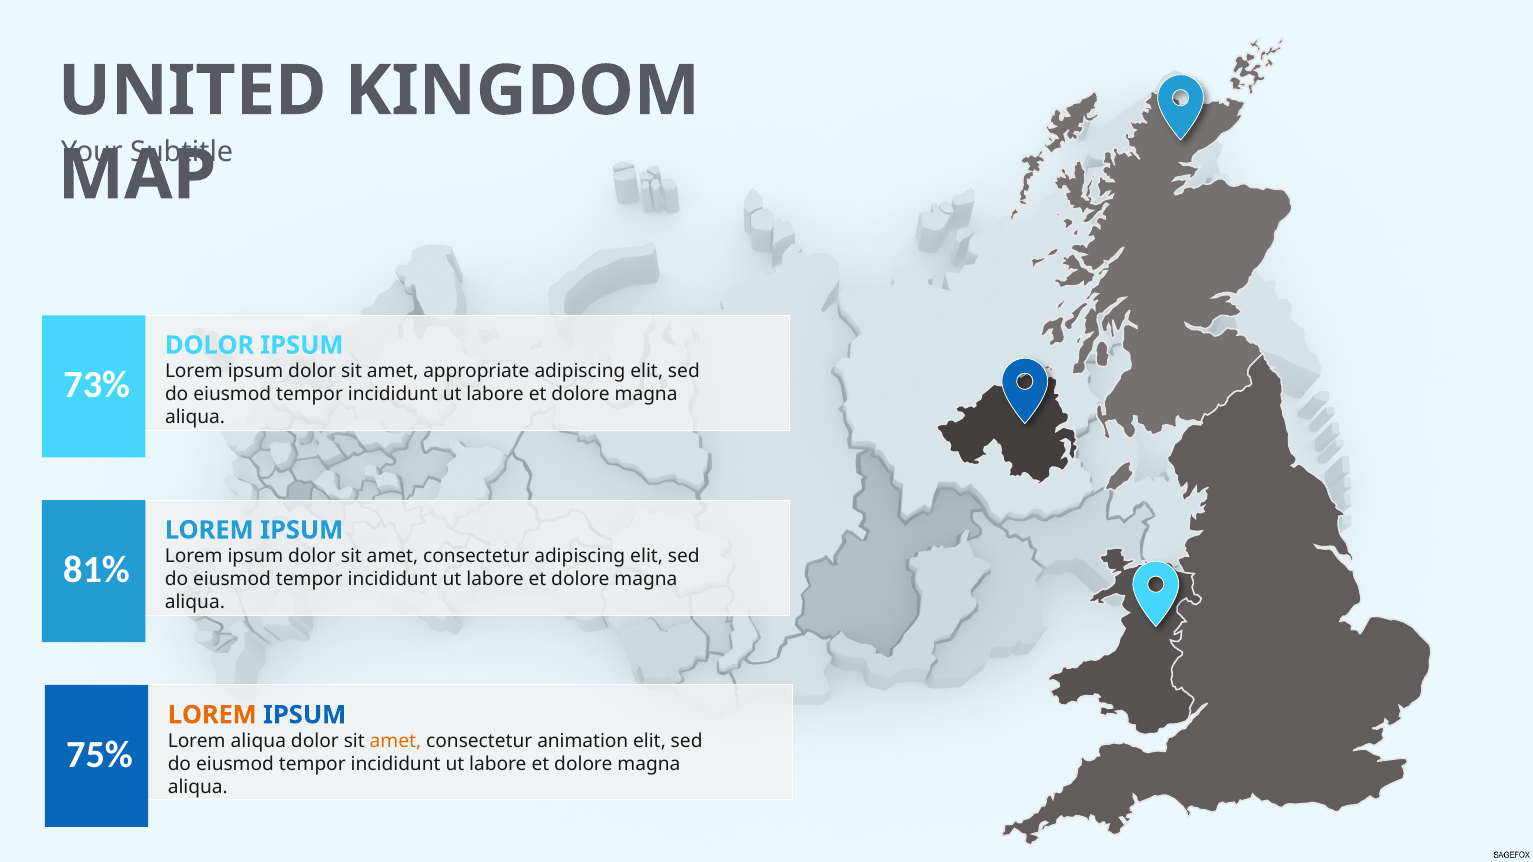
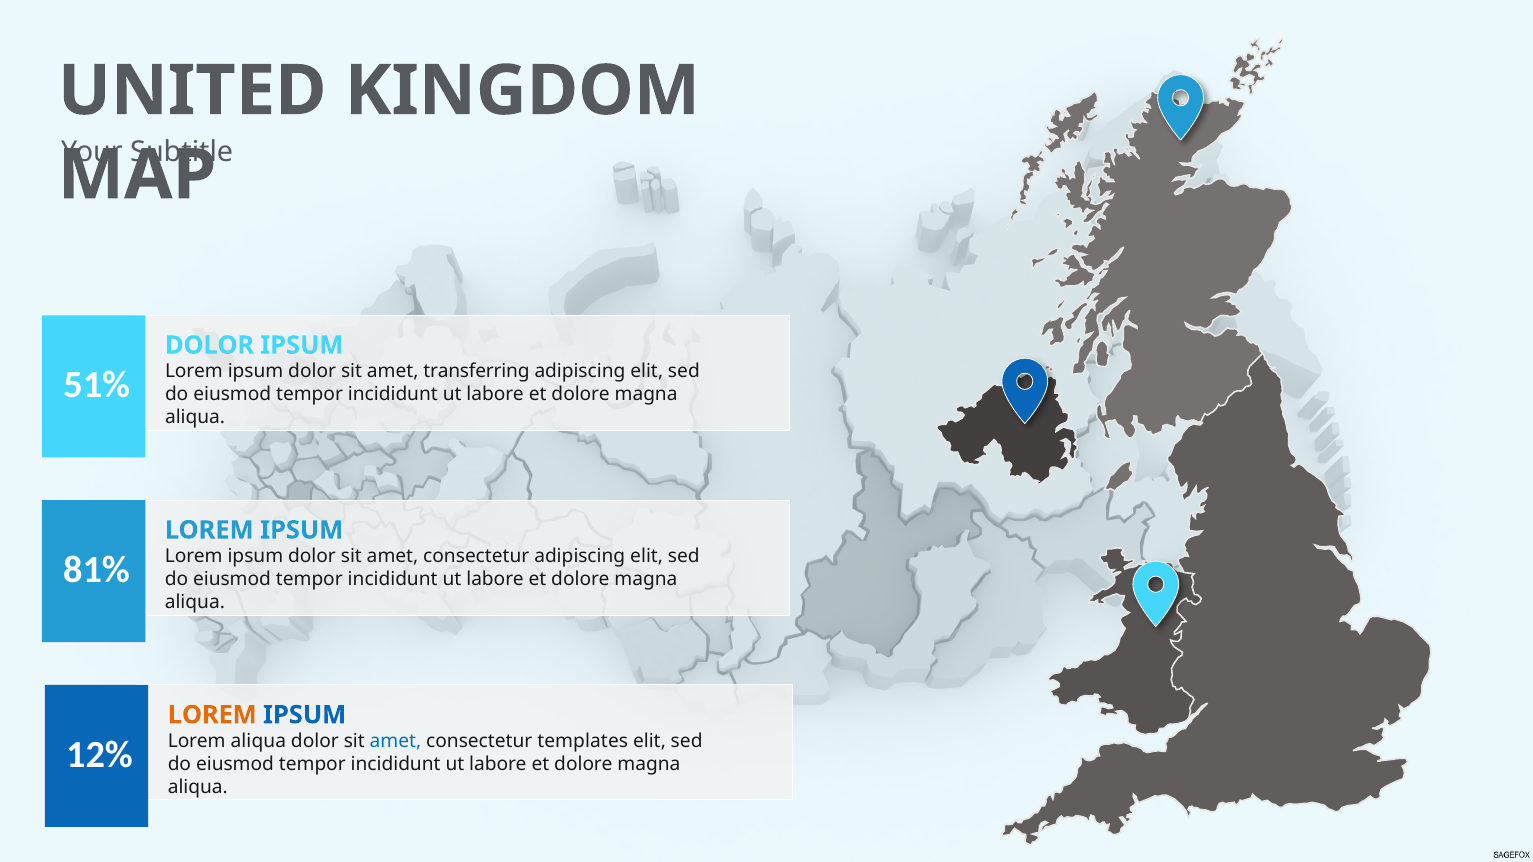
appropriate: appropriate -> transferring
73%: 73% -> 51%
amet at (395, 741) colour: orange -> blue
animation: animation -> templates
75%: 75% -> 12%
